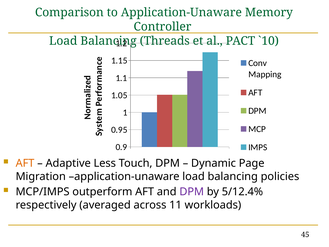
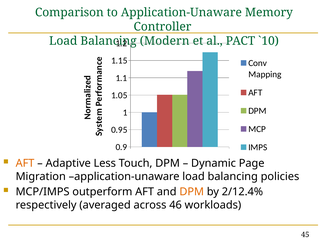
Threads: Threads -> Modern
DPM at (192, 192) colour: purple -> orange
5/12.4%: 5/12.4% -> 2/12.4%
11: 11 -> 46
